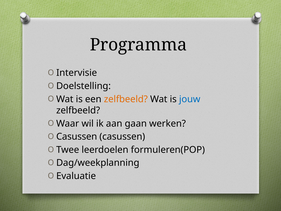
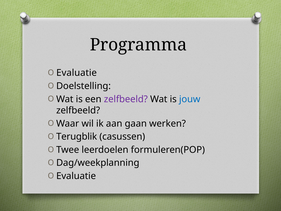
Intervisie at (77, 73): Intervisie -> Evaluatie
zelfbeeld at (126, 99) colour: orange -> purple
Casussen at (77, 136): Casussen -> Terugblik
